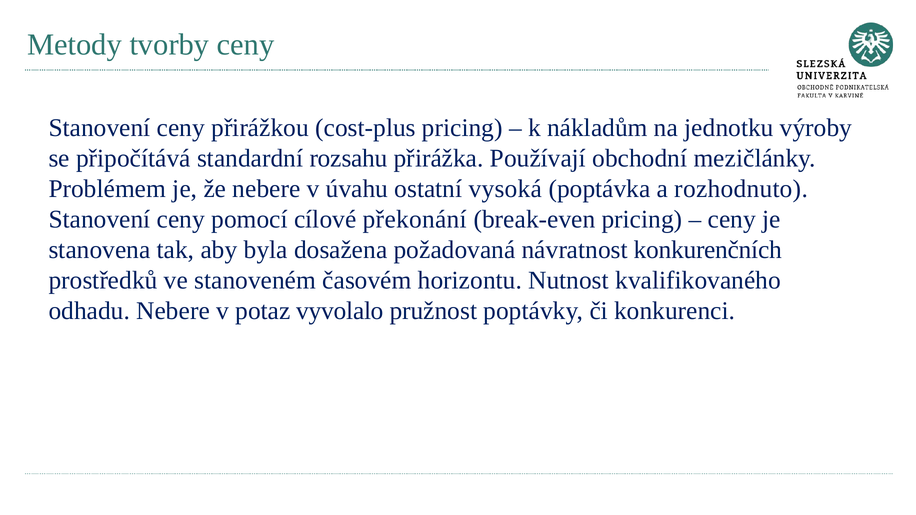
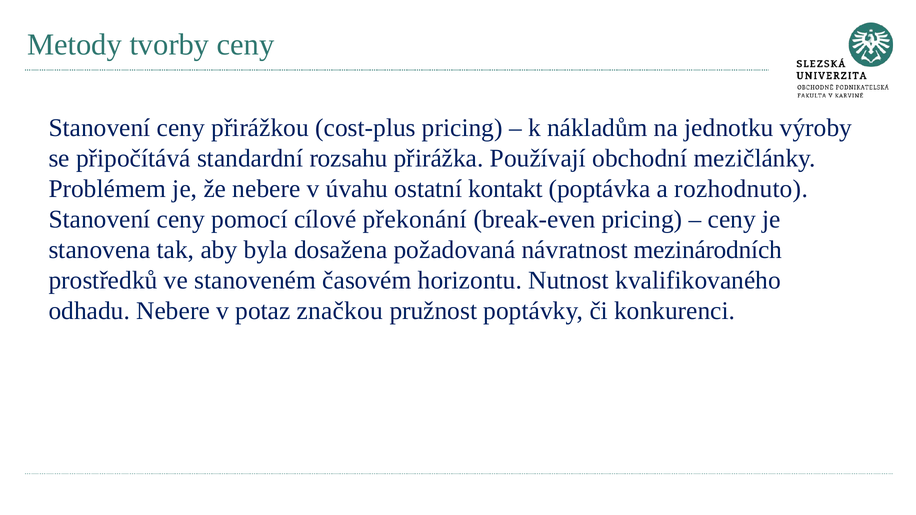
vysoká: vysoká -> kontakt
konkurenčních: konkurenčních -> mezinárodních
vyvolalo: vyvolalo -> značkou
